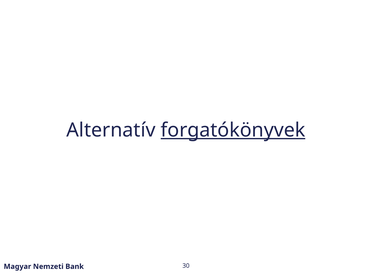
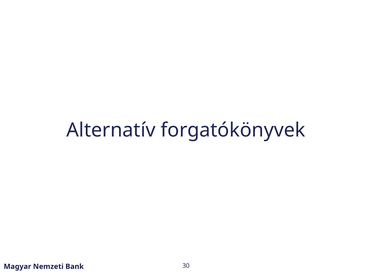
forgatókönyvek underline: present -> none
